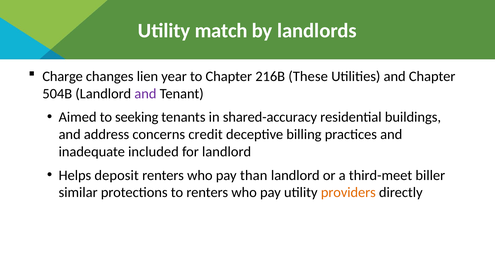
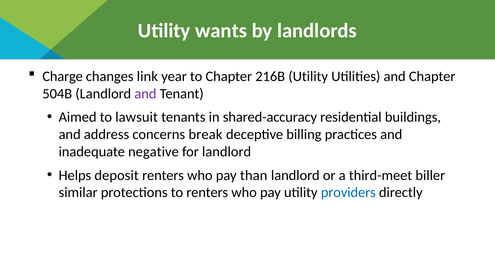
match: match -> wants
lien: lien -> link
216B These: These -> Utility
seeking: seeking -> lawsuit
credit: credit -> break
included: included -> negative
providers colour: orange -> blue
